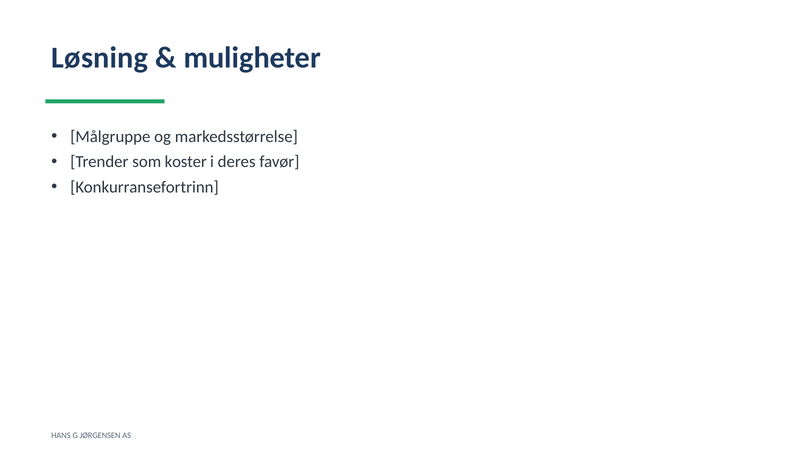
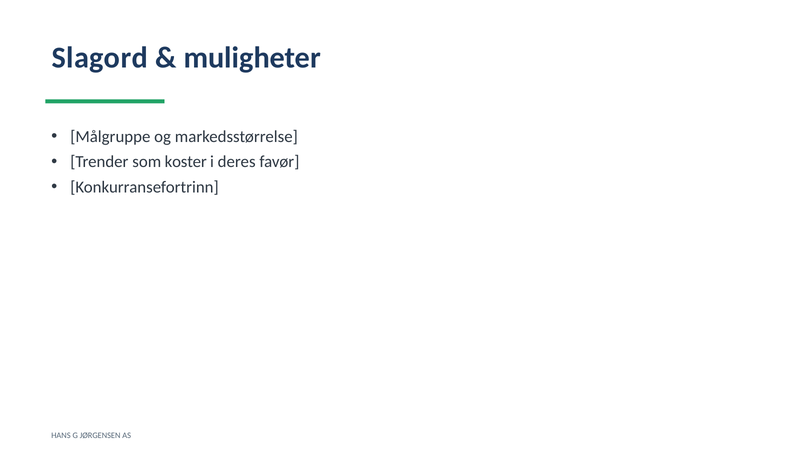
Løsning: Løsning -> Slagord
